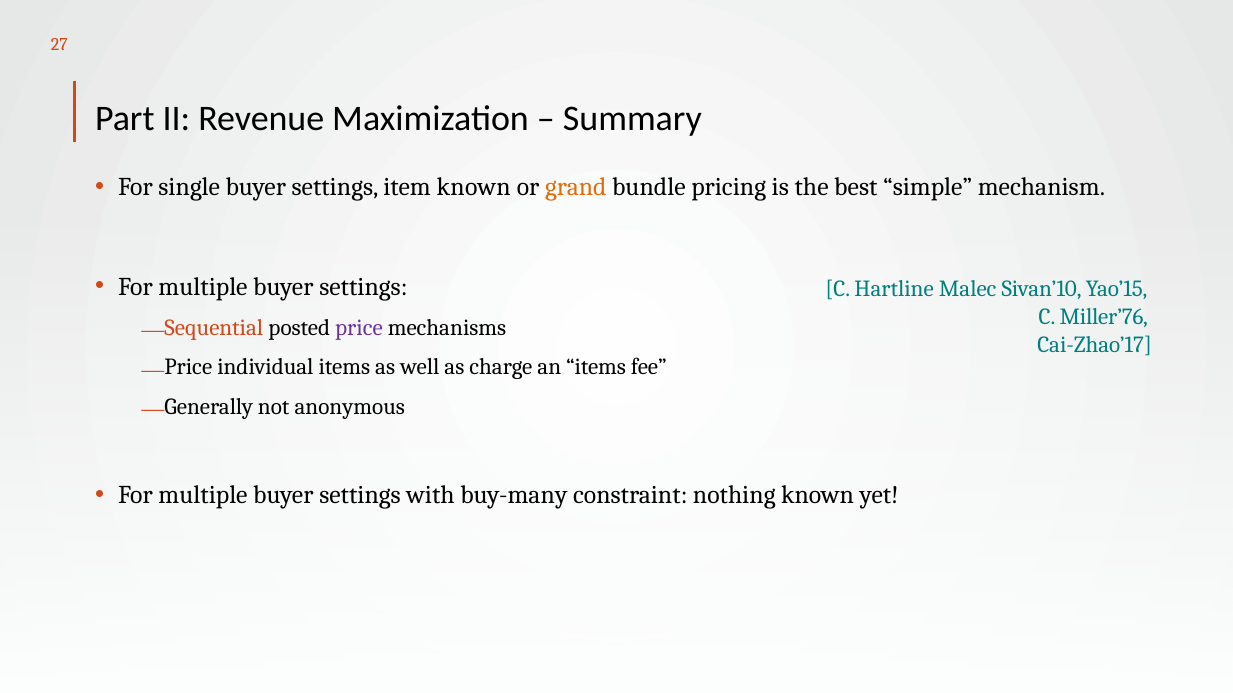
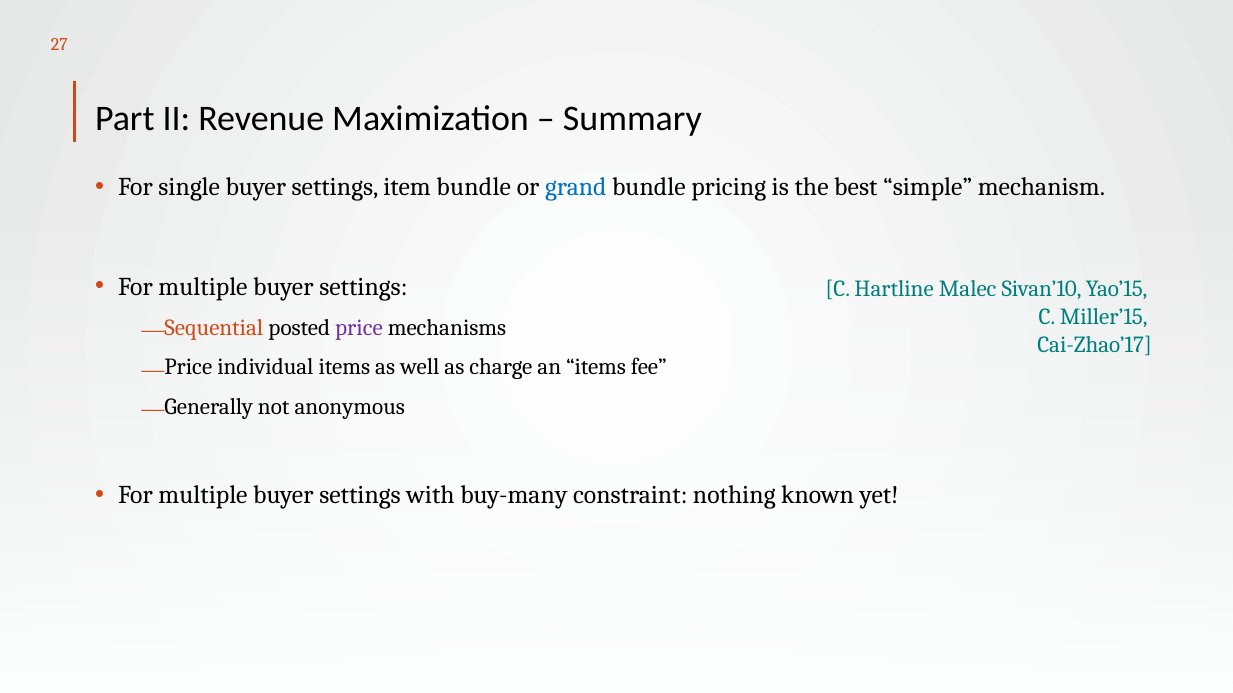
item known: known -> bundle
grand colour: orange -> blue
Miller’76: Miller’76 -> Miller’15
